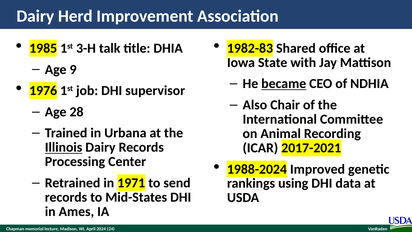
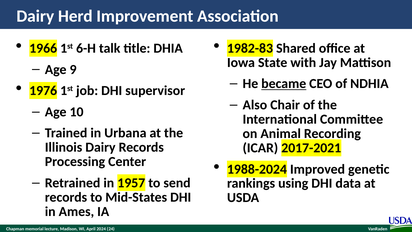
1985: 1985 -> 1966
3-H: 3-H -> 6-H
28: 28 -> 10
Illinois underline: present -> none
1971: 1971 -> 1957
